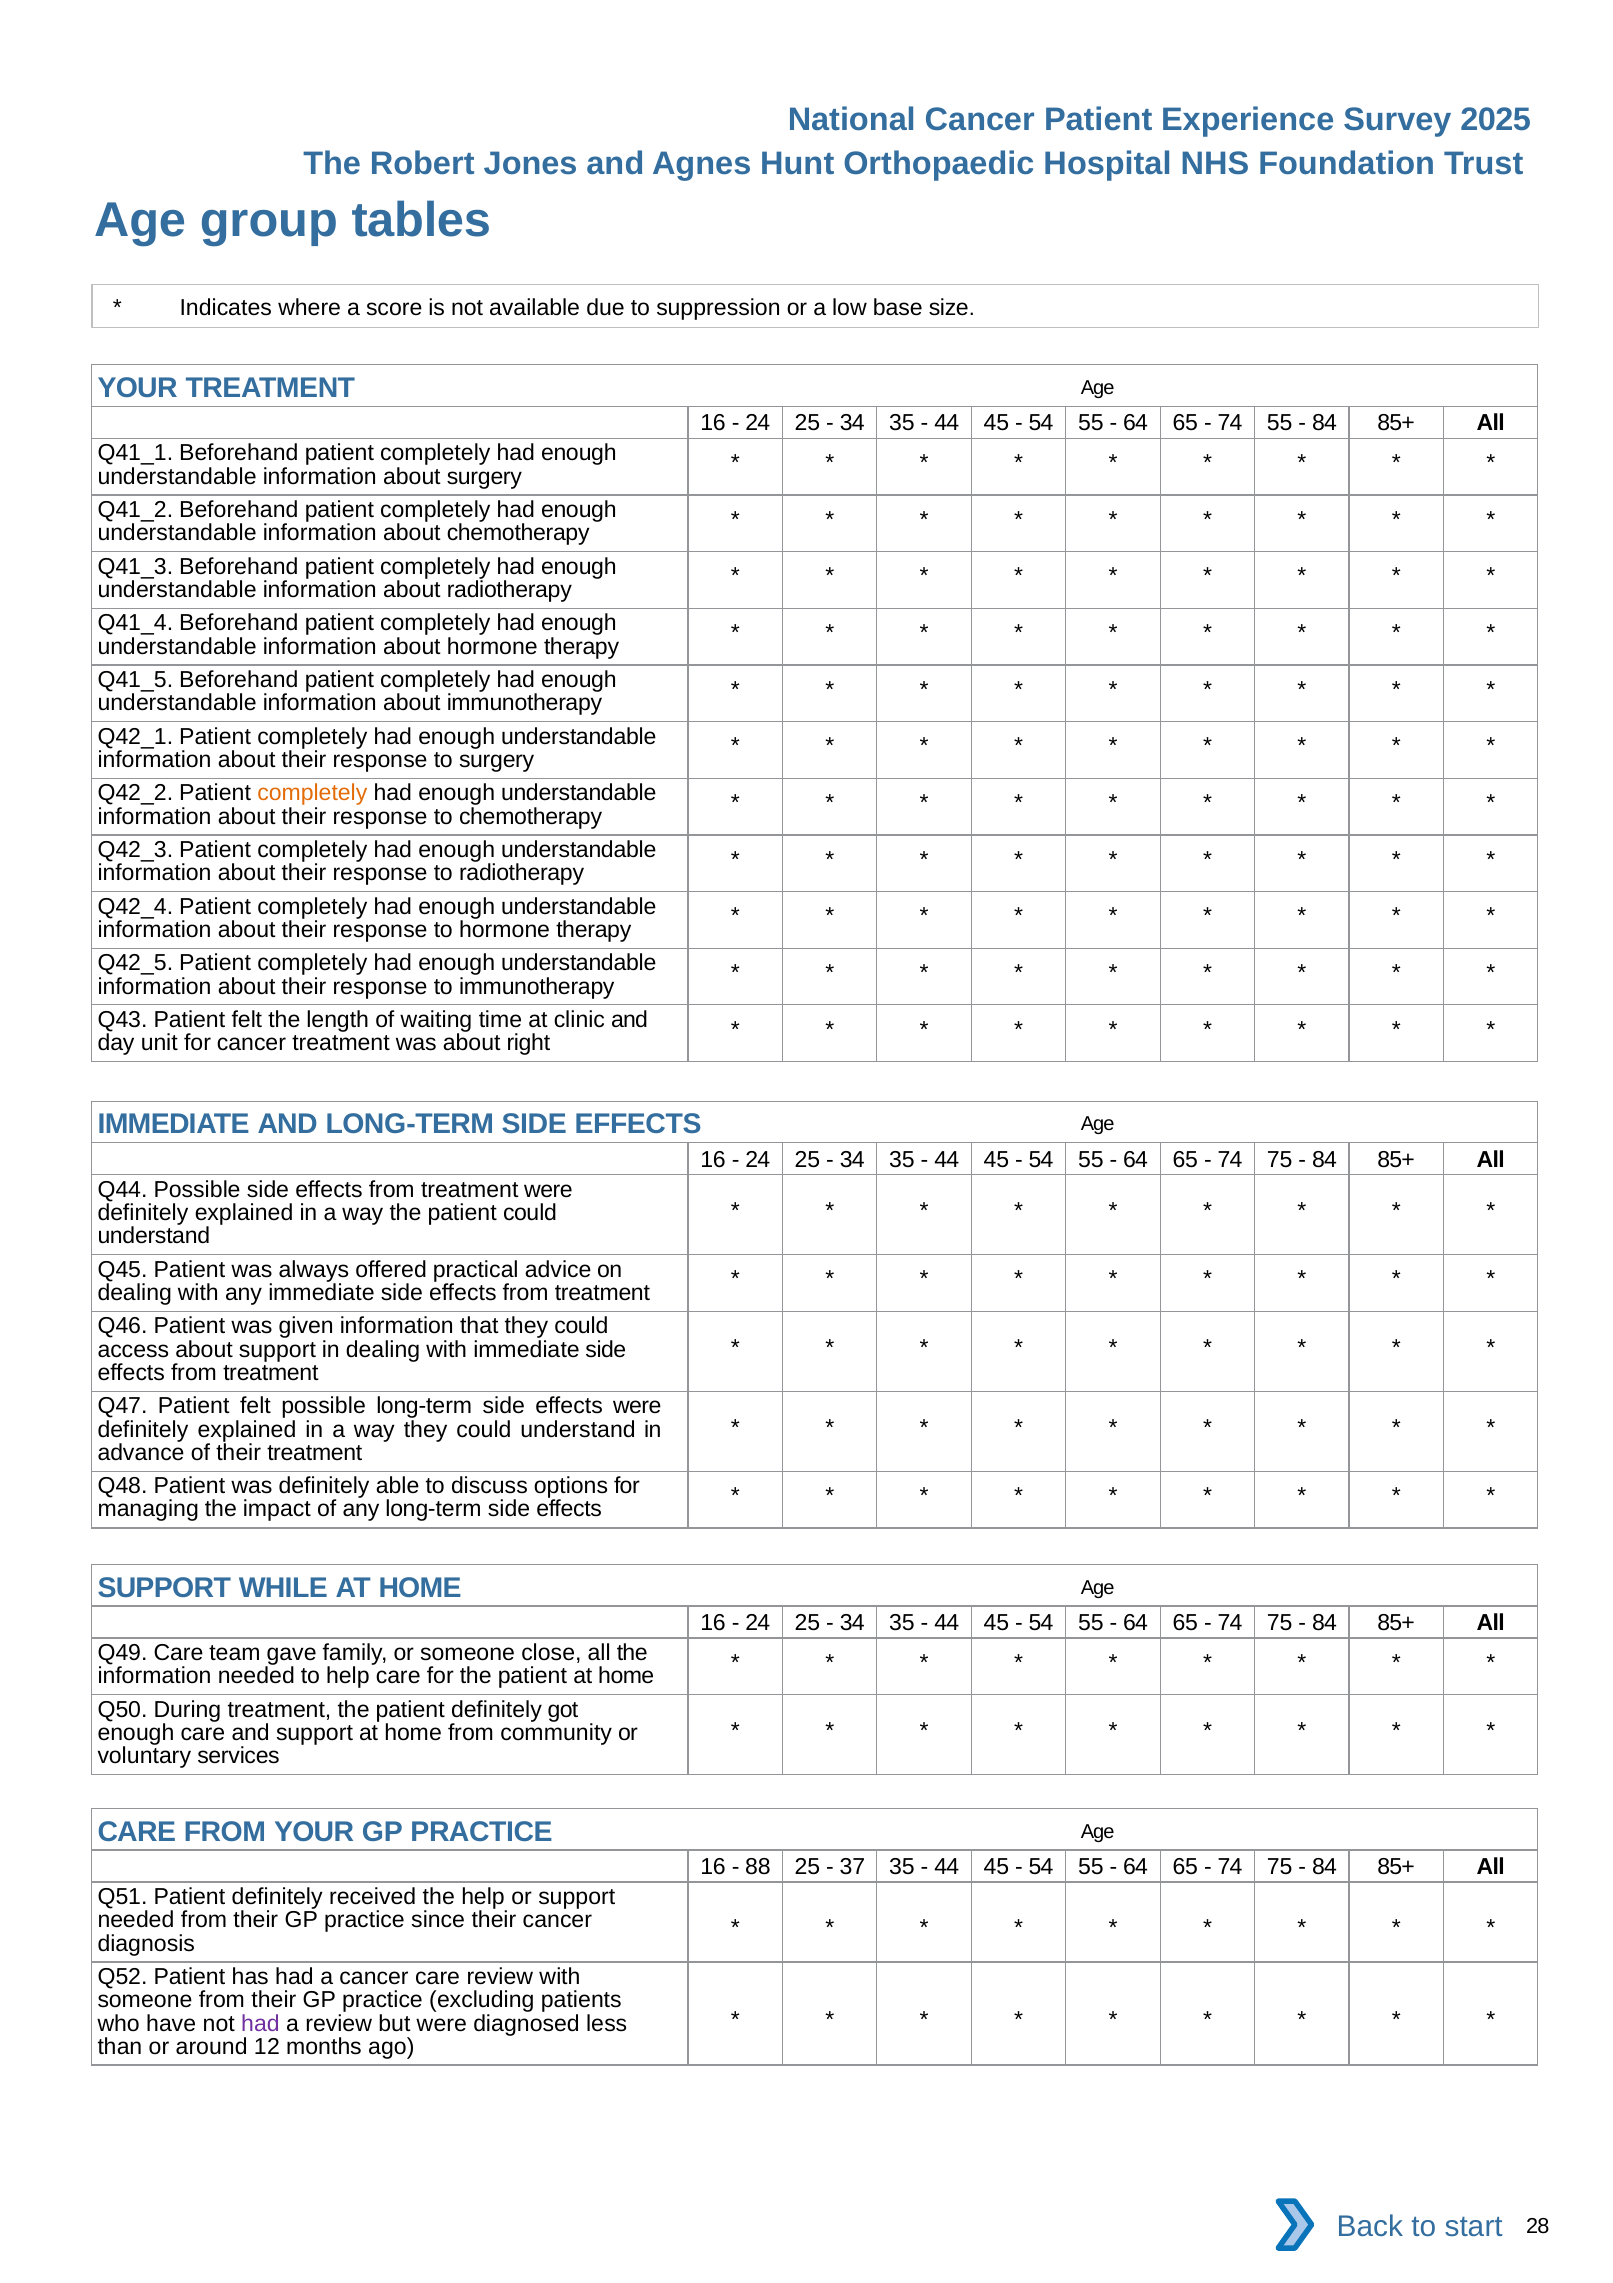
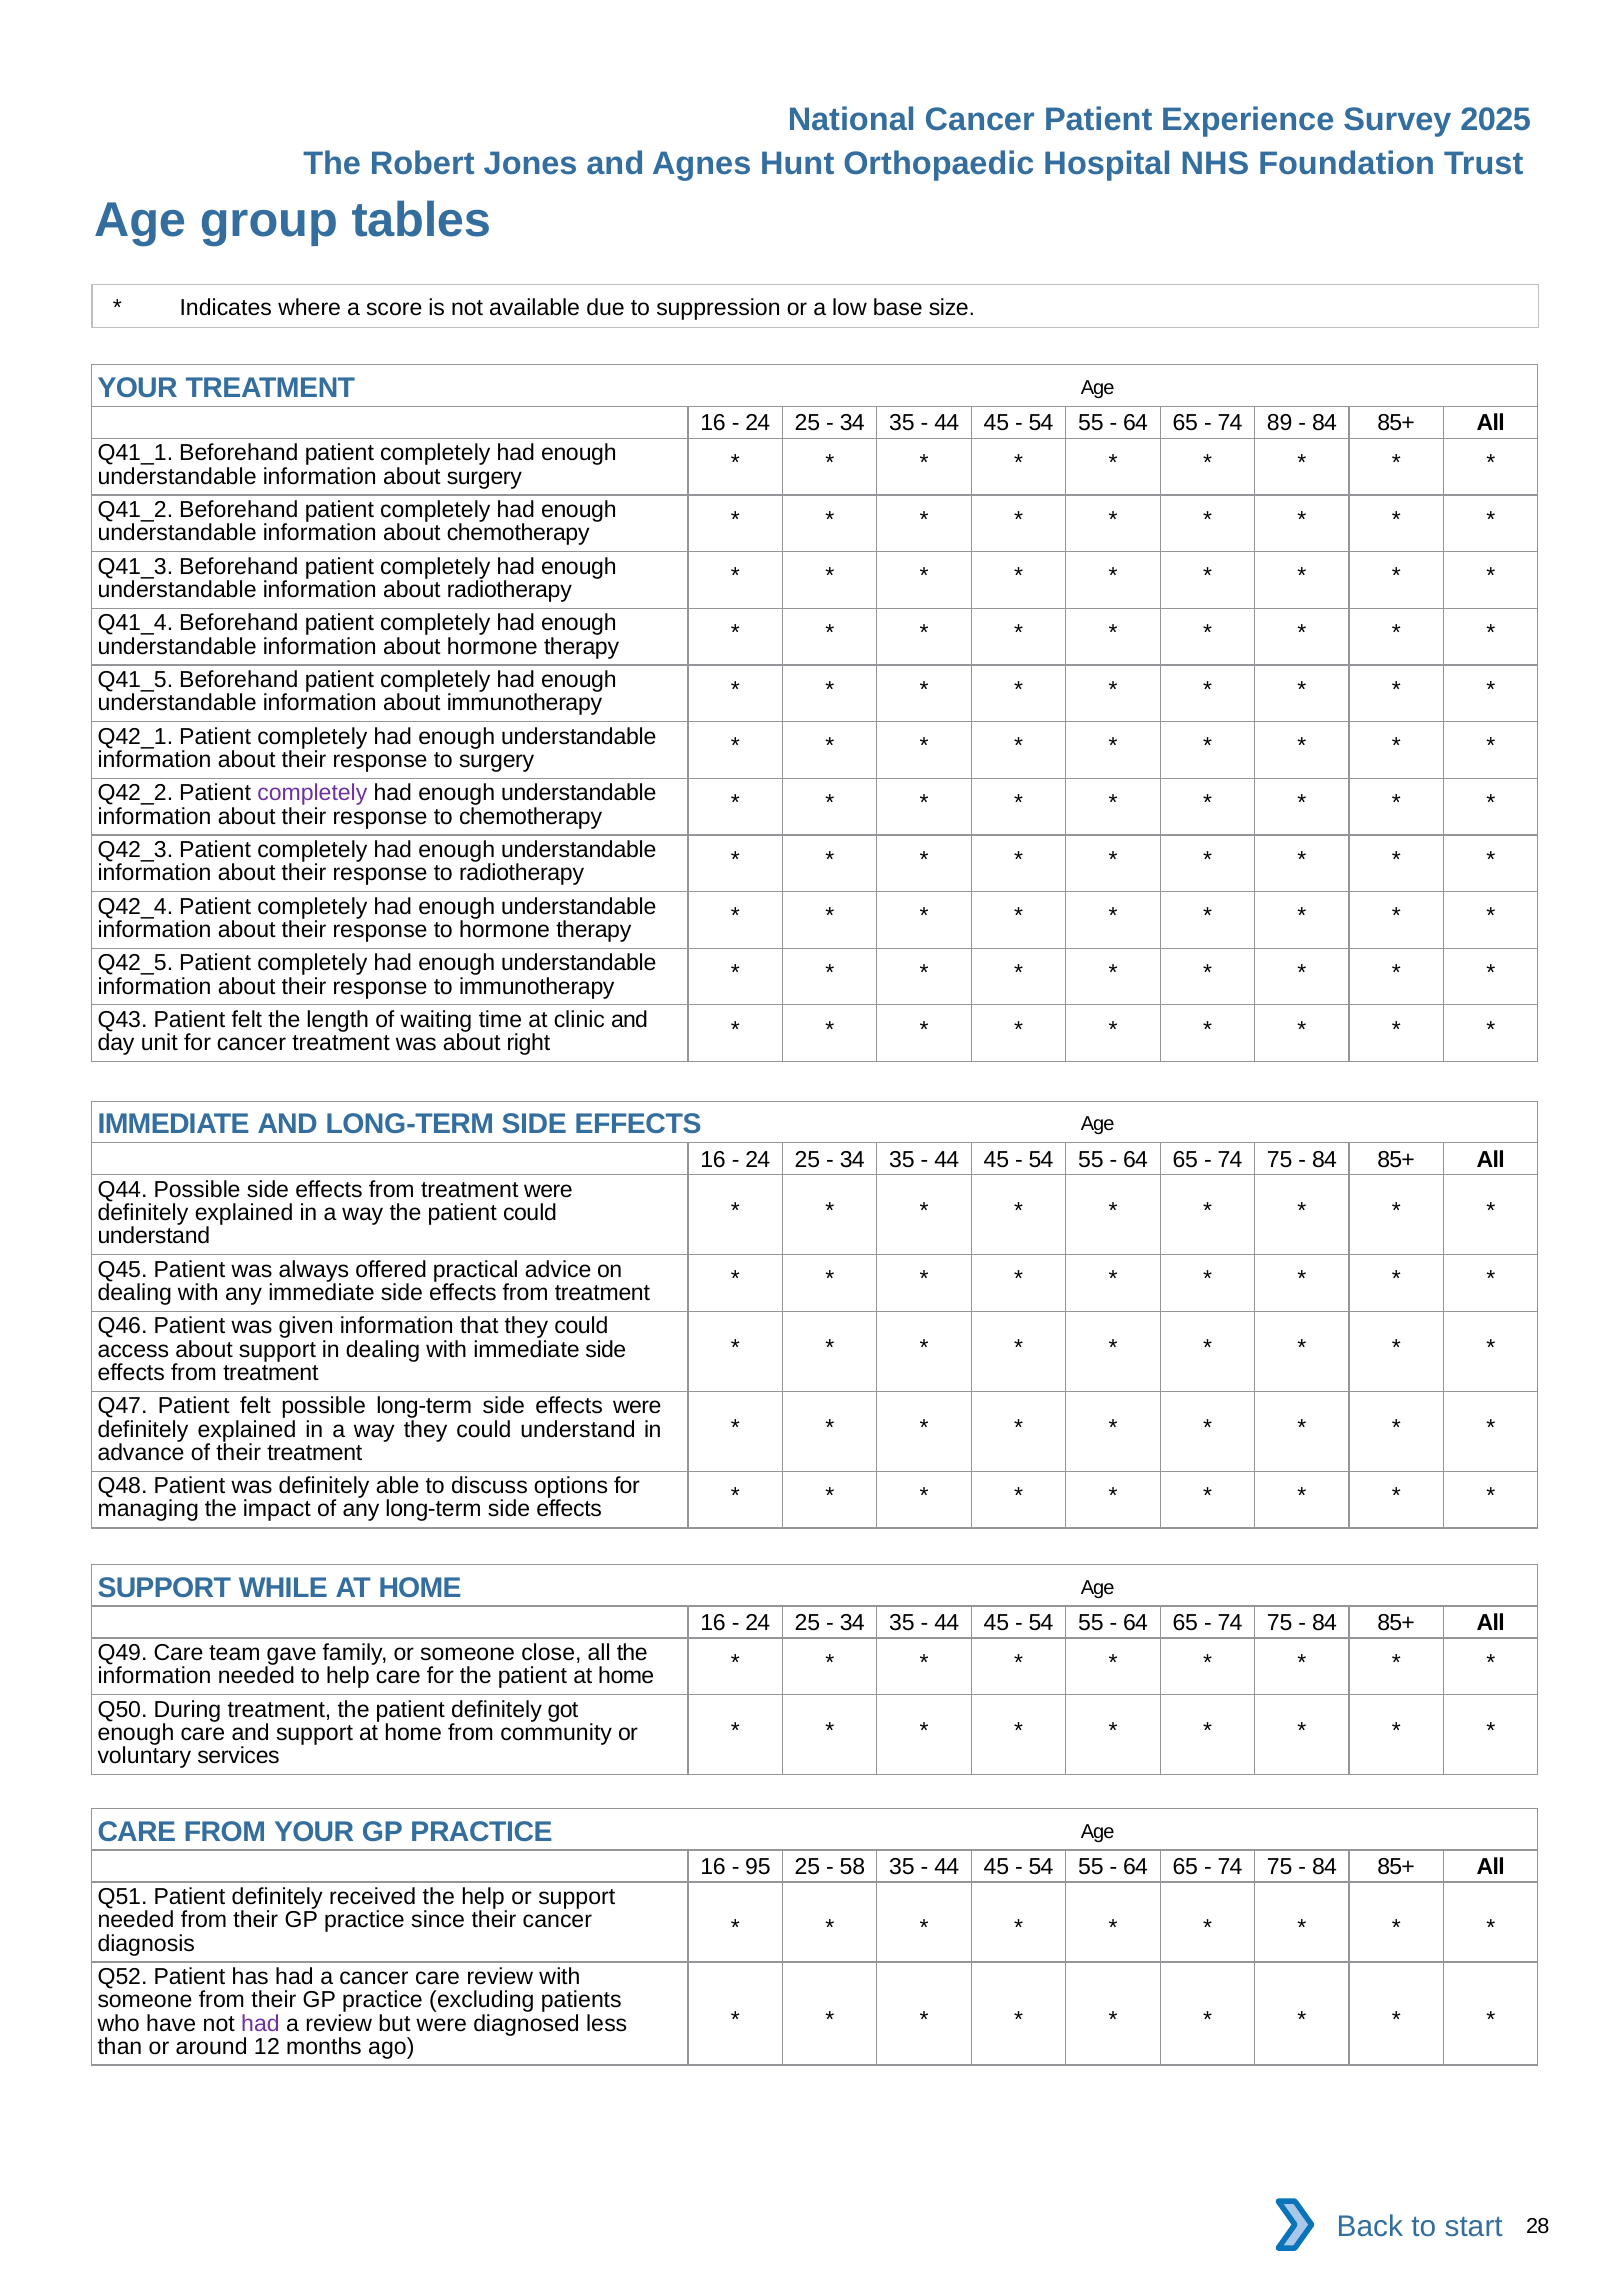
74 55: 55 -> 89
completely at (312, 793) colour: orange -> purple
88: 88 -> 95
37: 37 -> 58
